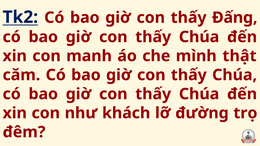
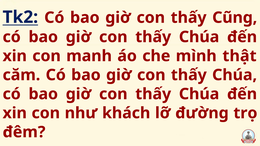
Đấng: Đấng -> Cũng
